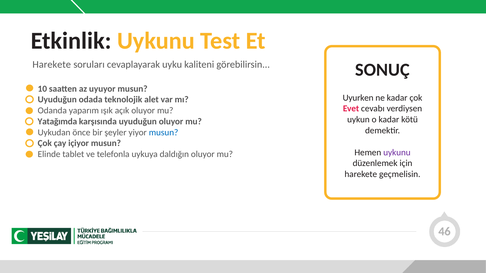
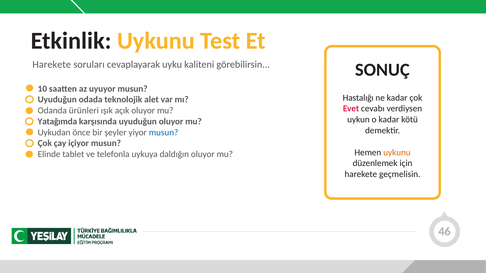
Uyurken: Uyurken -> Hastalığı
yaparım: yaparım -> ürünleri
uykunu at (397, 153) colour: purple -> orange
